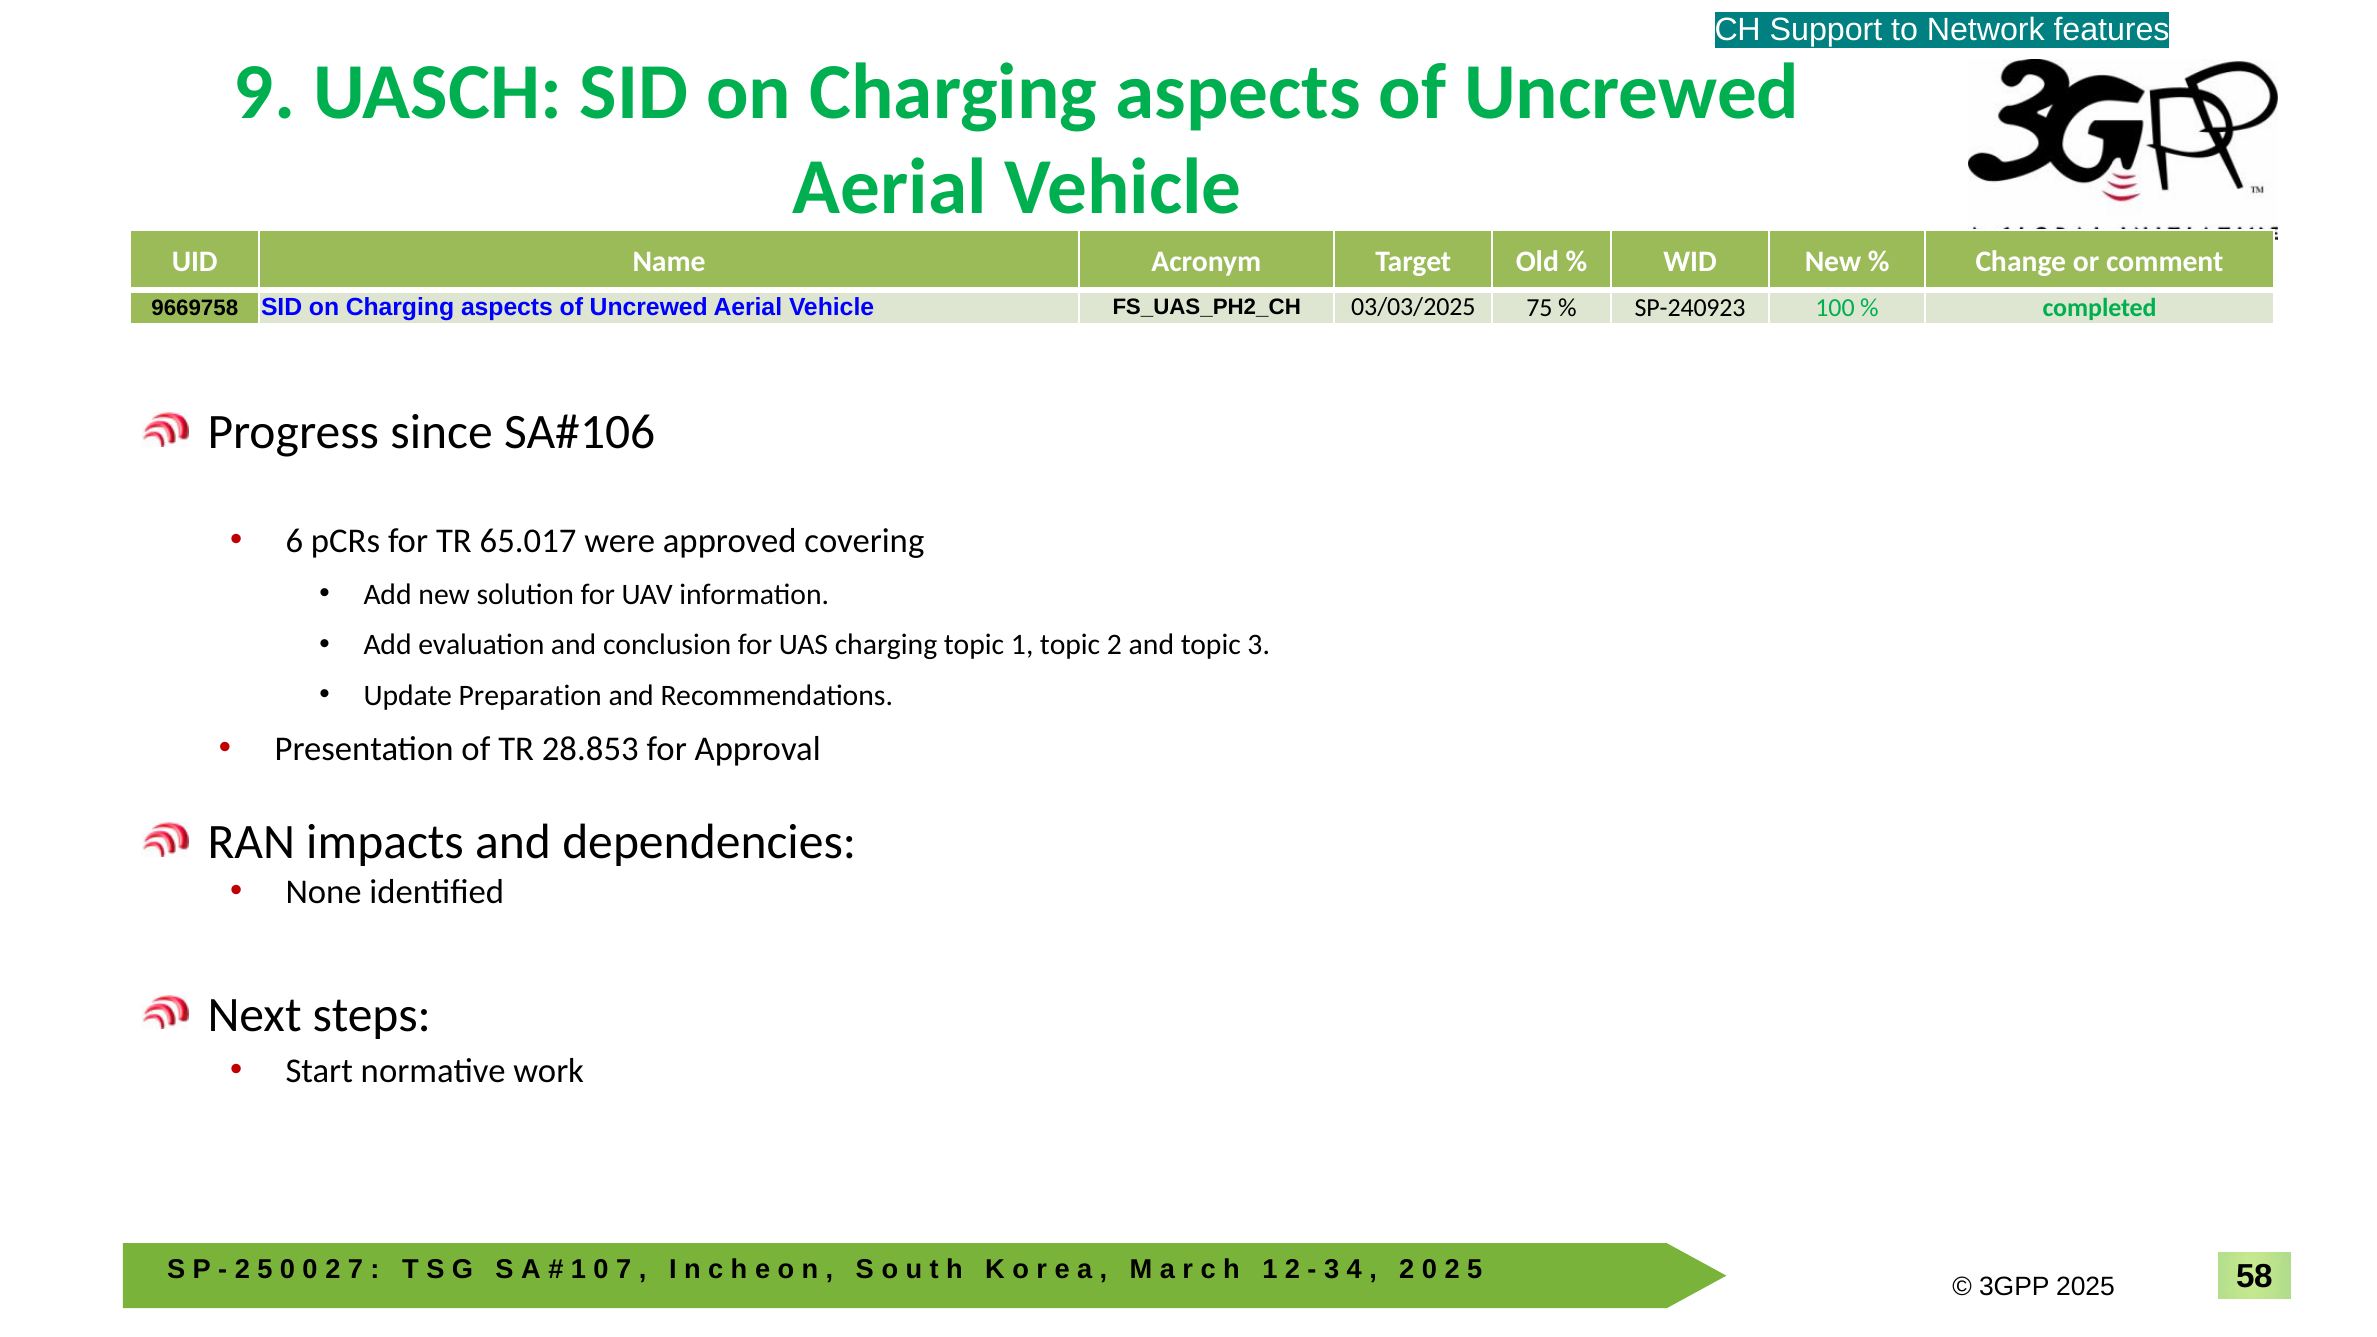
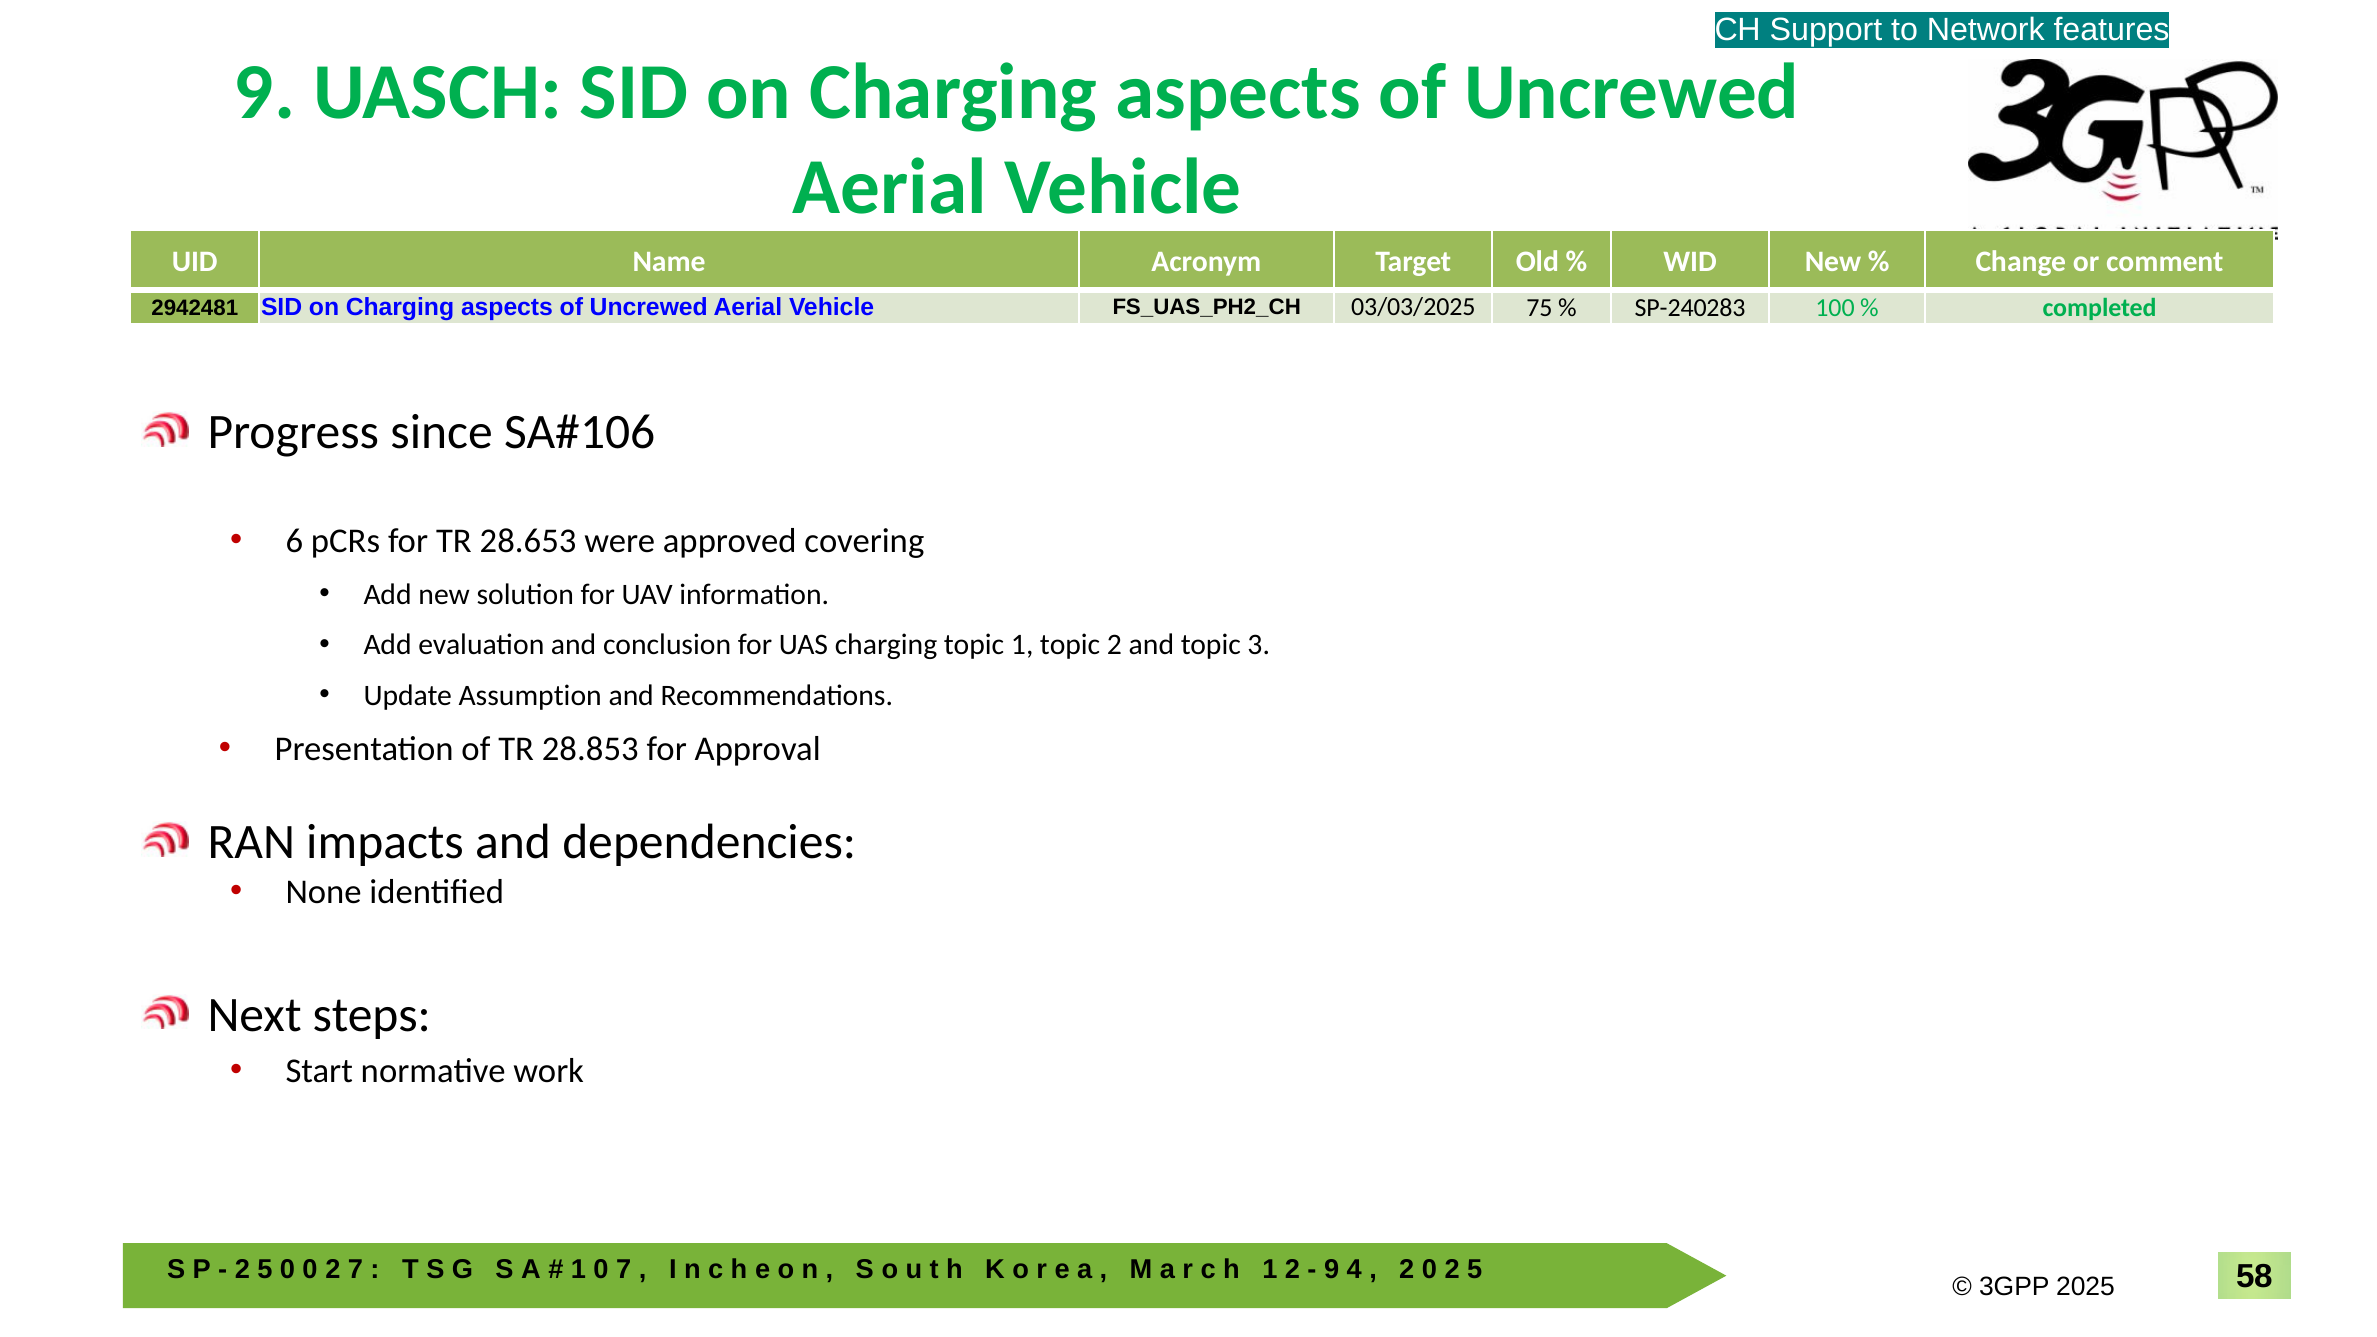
9669758: 9669758 -> 2942481
SP-240923: SP-240923 -> SP-240283
65.017: 65.017 -> 28.653
Preparation: Preparation -> Assumption
3 at (1332, 1270): 3 -> 9
